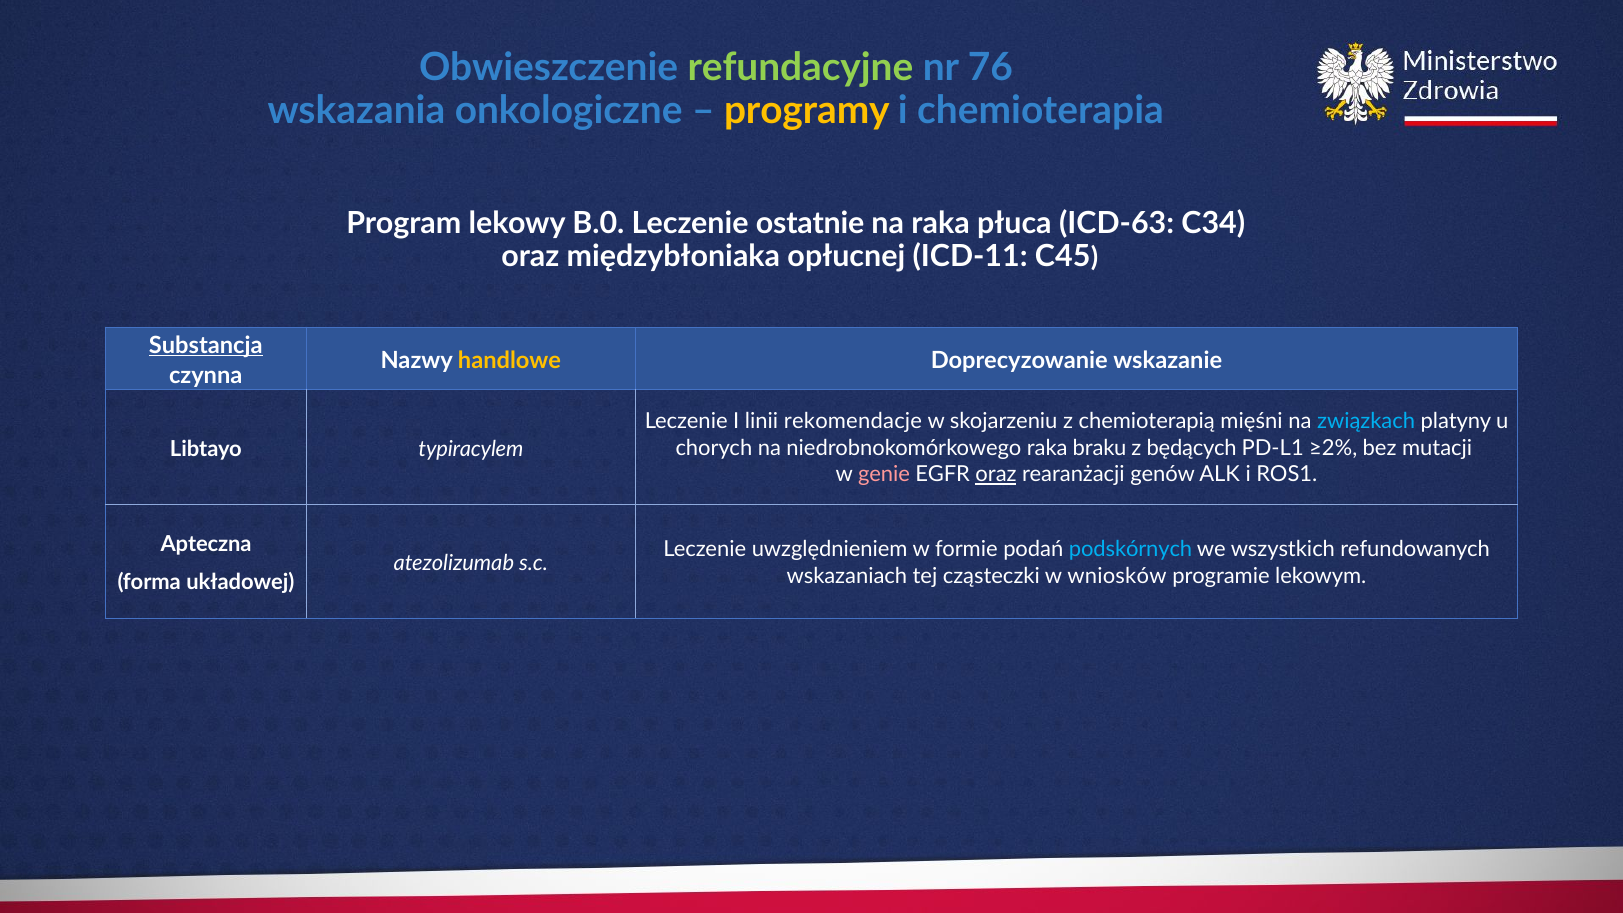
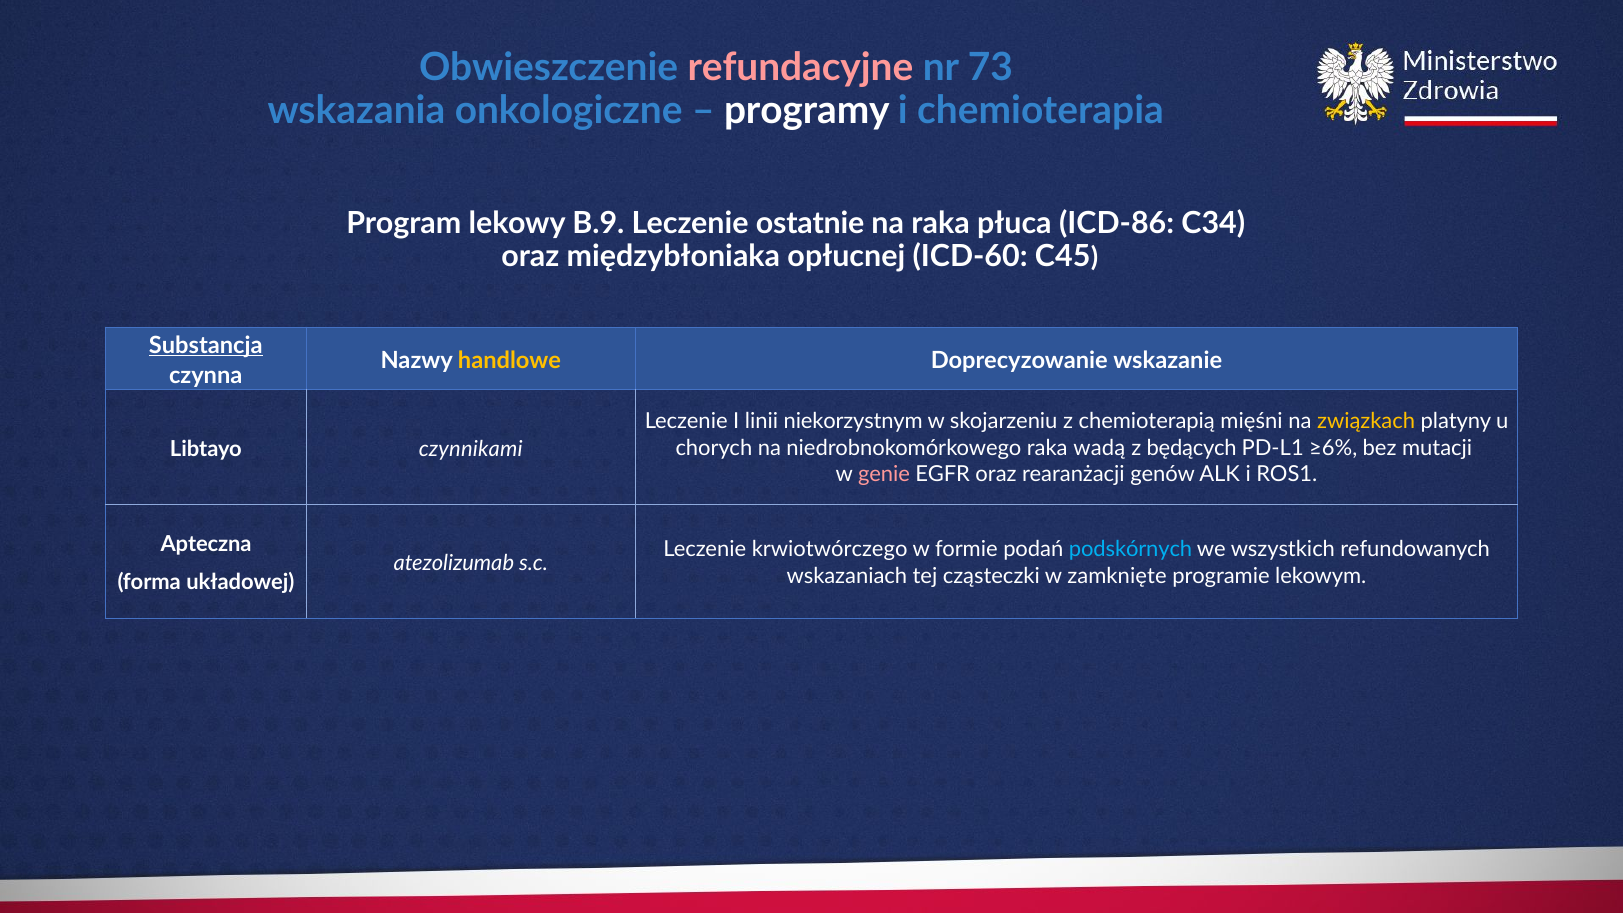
refundacyjne colour: light green -> pink
76: 76 -> 73
programy colour: yellow -> white
B.0: B.0 -> B.9
ICD-63: ICD-63 -> ICD-86
ICD-11: ICD-11 -> ICD-60
rekomendacje: rekomendacje -> niekorzystnym
związkach colour: light blue -> yellow
braku: braku -> wadą
≥2%: ≥2% -> ≥6%
typiracylem: typiracylem -> czynnikami
oraz at (996, 474) underline: present -> none
uwzględnieniem: uwzględnieniem -> krwiotwórczego
wniosków: wniosków -> zamknięte
